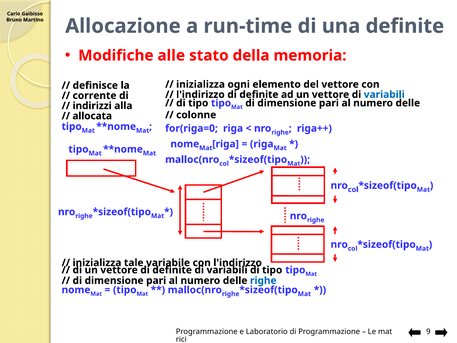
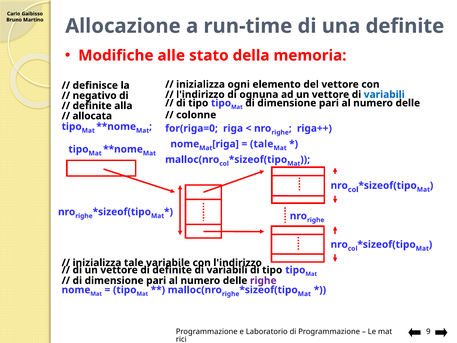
l'indirizzo di definite: definite -> ognuna
corrente: corrente -> negativo
indirizzi at (92, 106): indirizzi -> definite
riga at (262, 144): riga -> tale
righe at (263, 280) colour: blue -> purple
